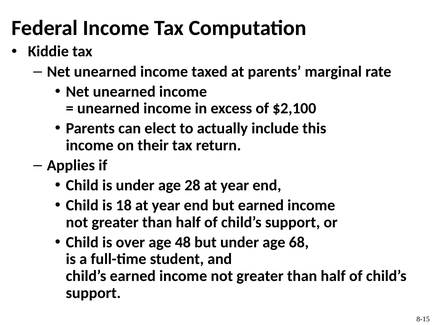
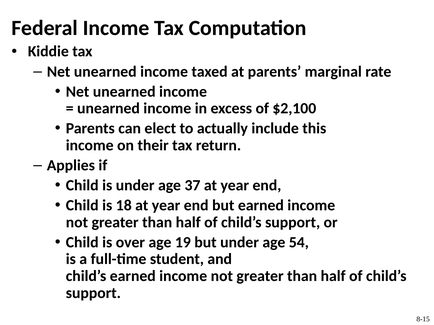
28: 28 -> 37
48: 48 -> 19
68: 68 -> 54
